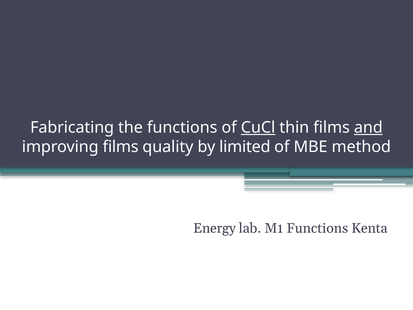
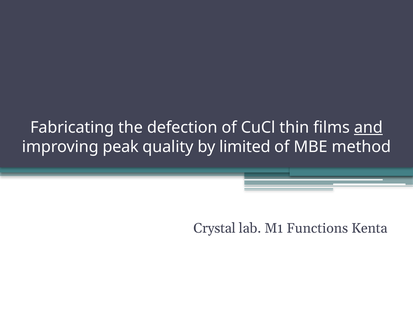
the functions: functions -> defection
CuCl underline: present -> none
improving films: films -> peak
Energy: Energy -> Crystal
